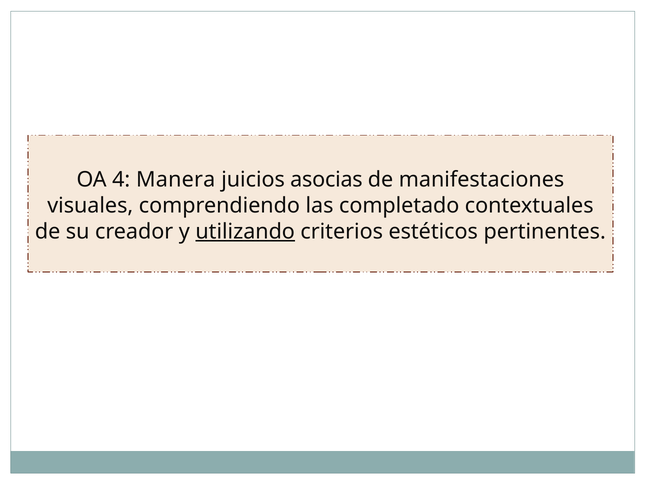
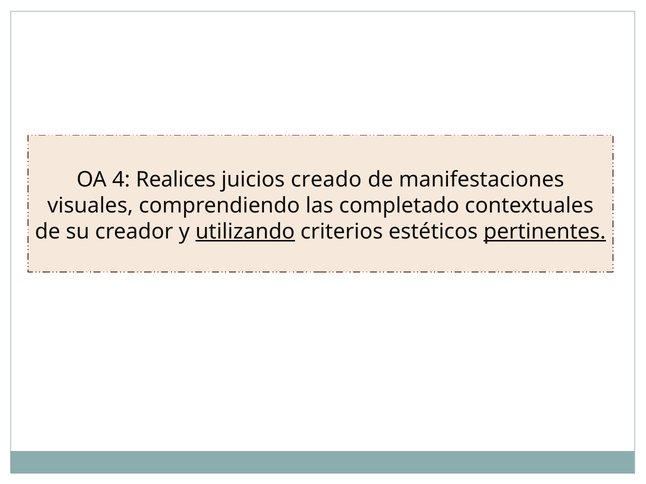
Manera: Manera -> Realices
asocias: asocias -> creado
pertinentes underline: none -> present
